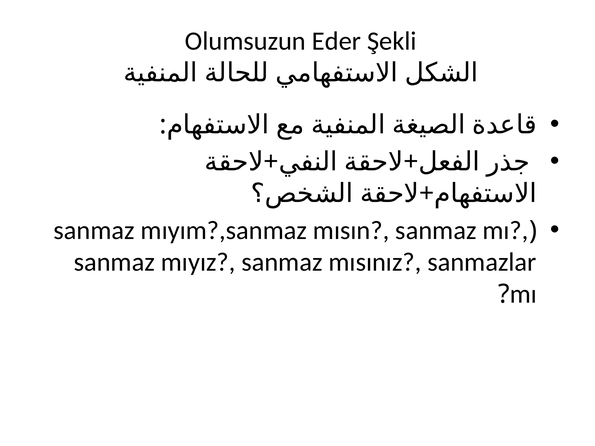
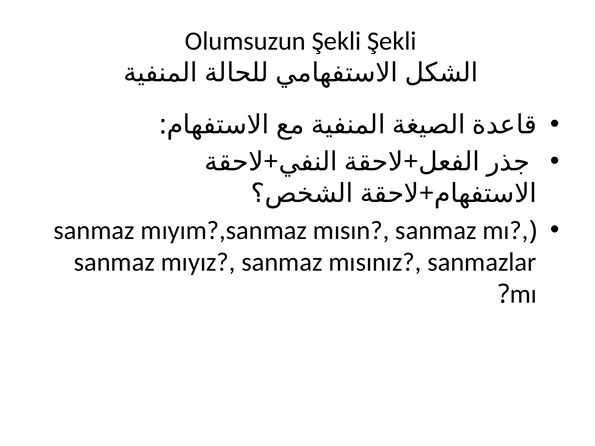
Olumsuzun Eder: Eder -> Şekli
